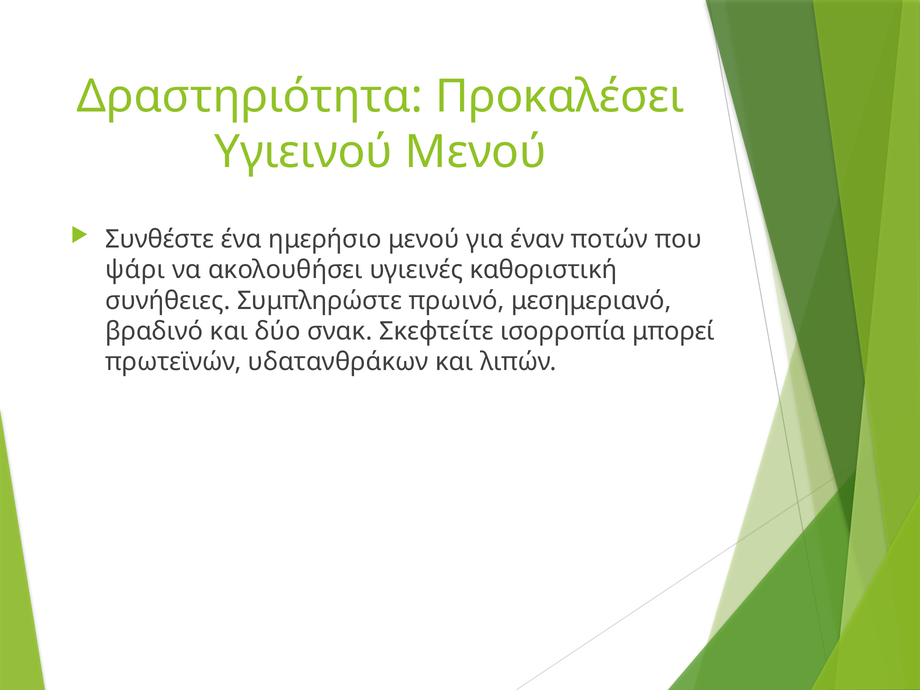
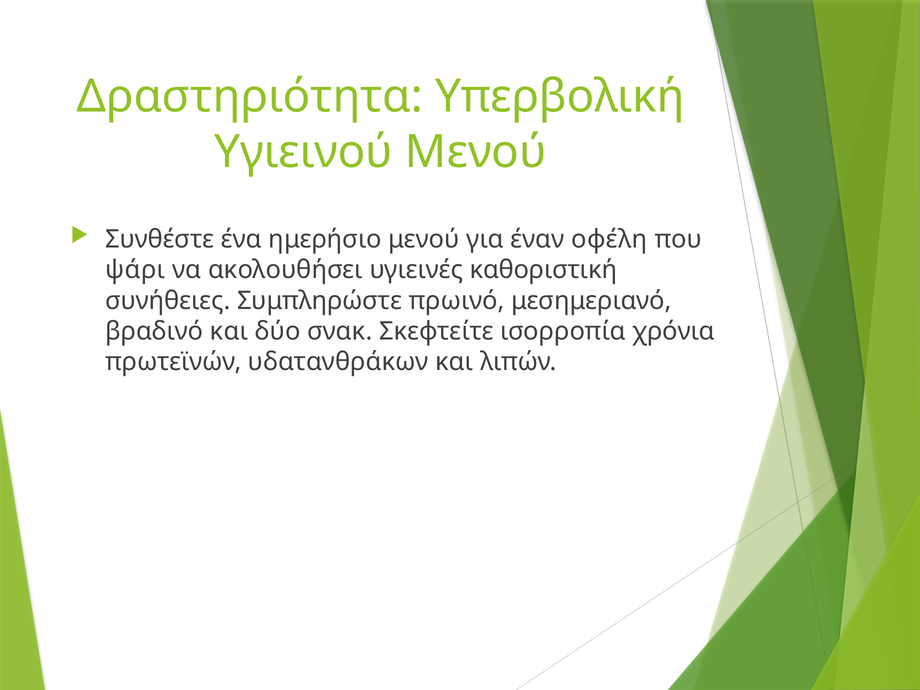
Προκαλέσει: Προκαλέσει -> Υπερβολική
ποτών: ποτών -> οφέλη
μπορεί: μπορεί -> χρόνια
